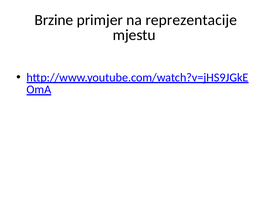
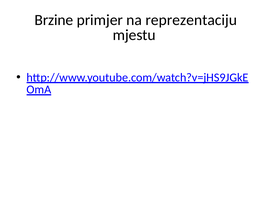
reprezentacije: reprezentacije -> reprezentaciju
